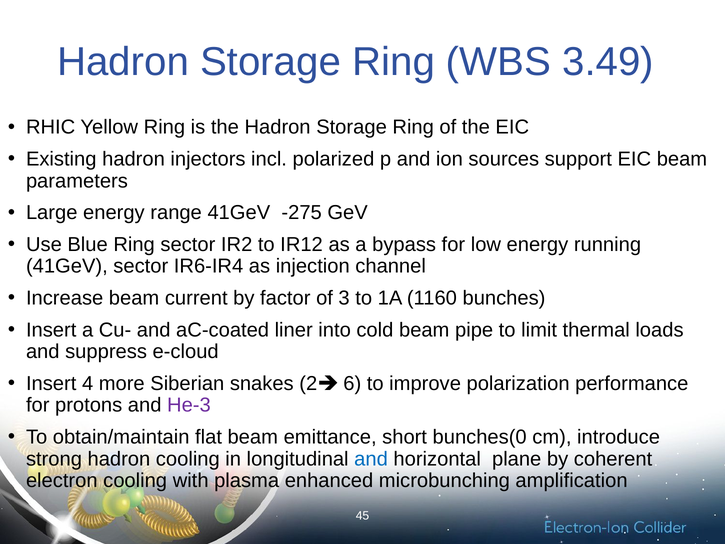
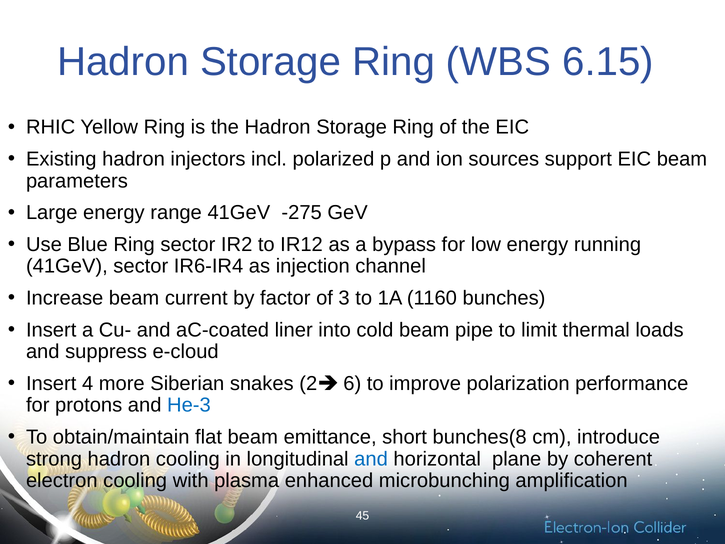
3.49: 3.49 -> 6.15
He-3 colour: purple -> blue
bunches(0: bunches(0 -> bunches(8
